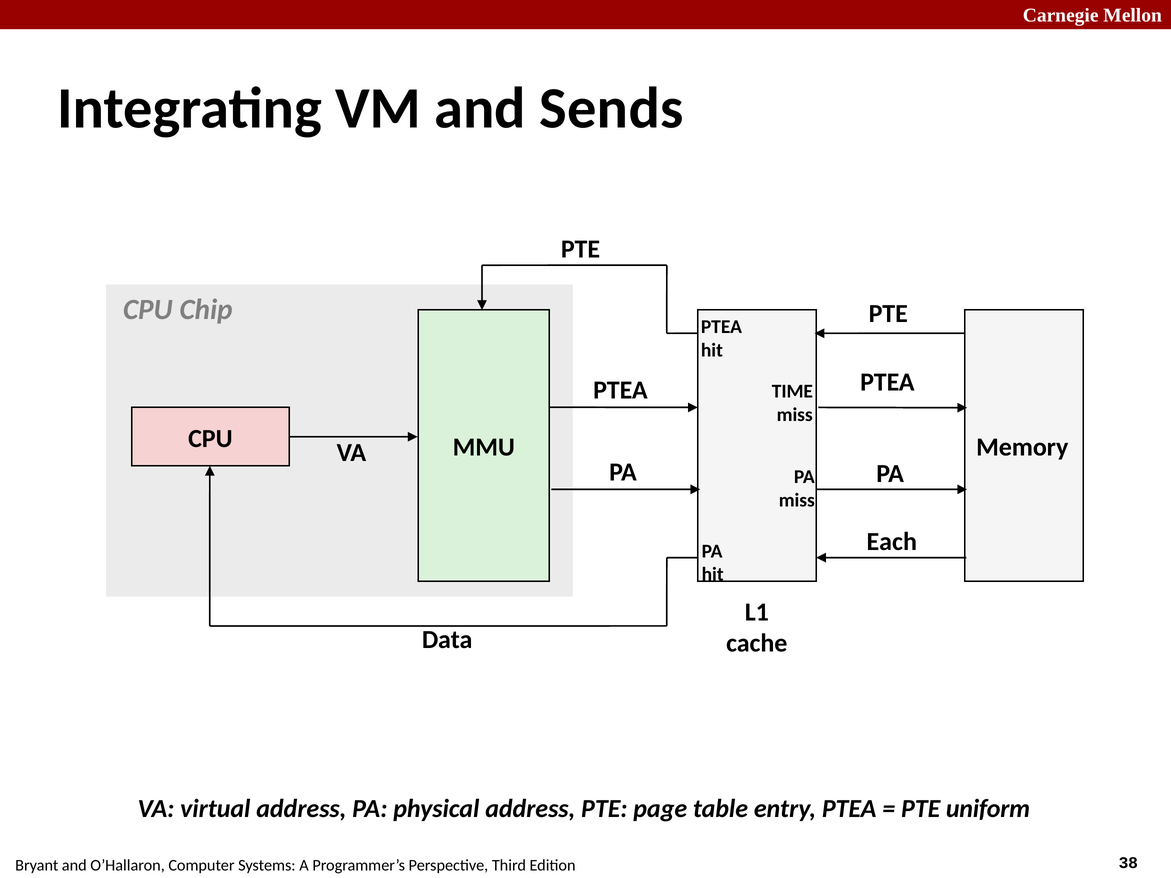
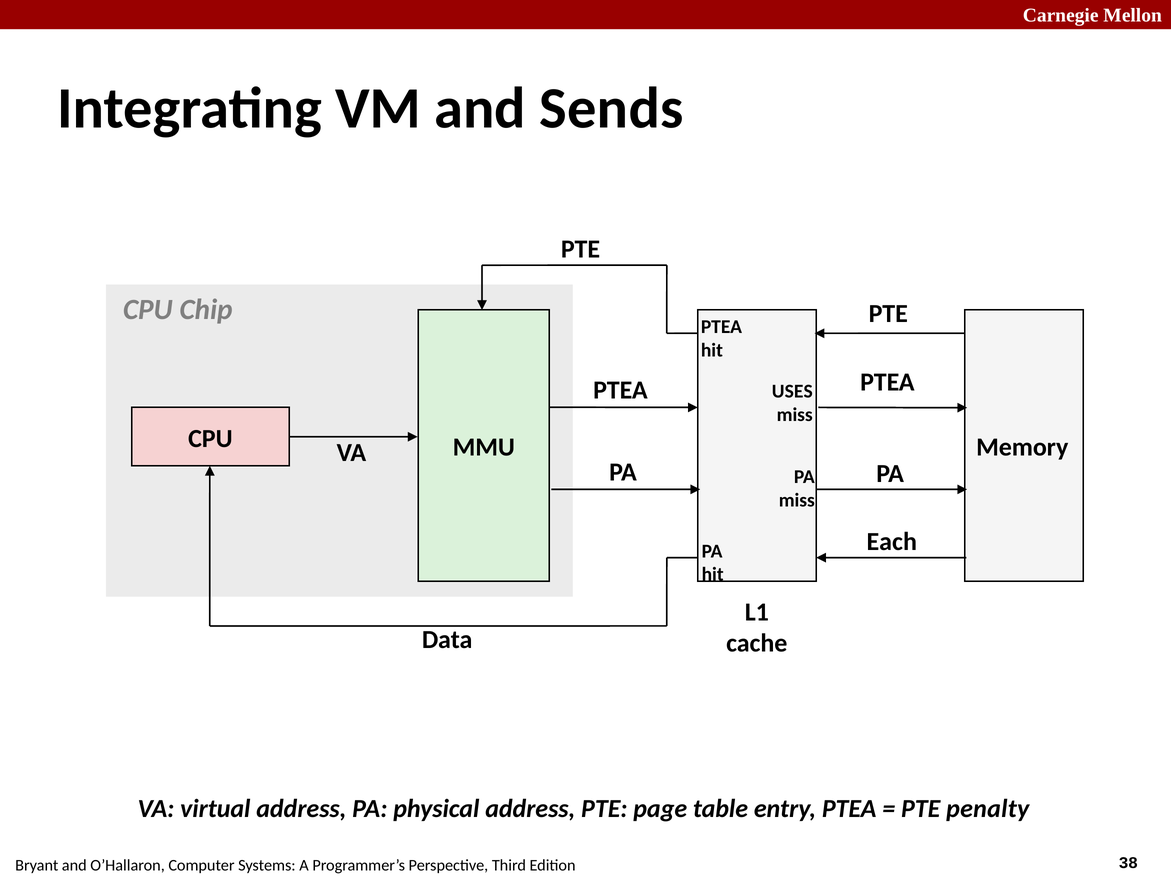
TIME: TIME -> USES
uniform: uniform -> penalty
